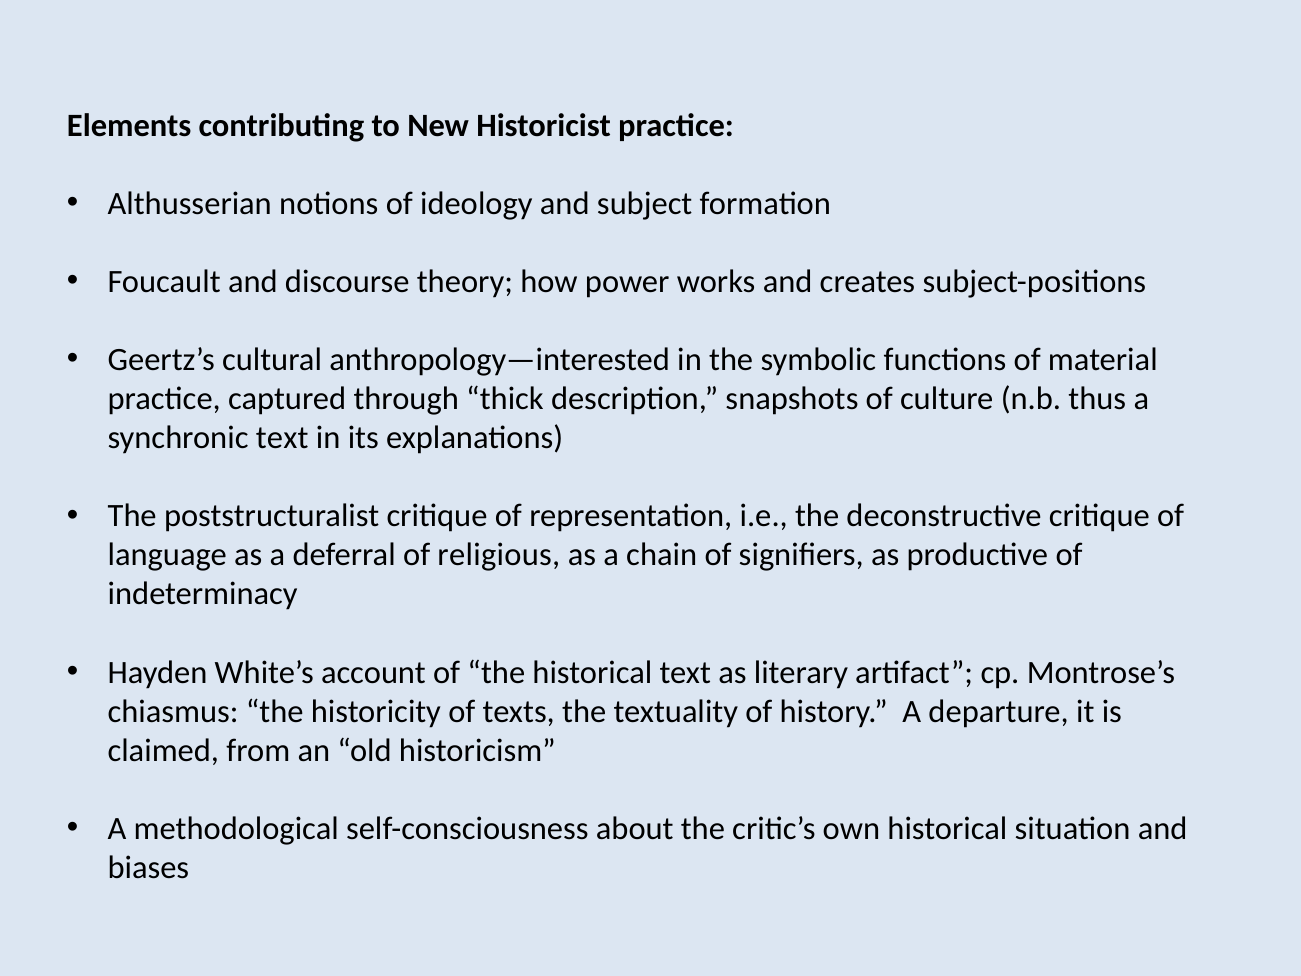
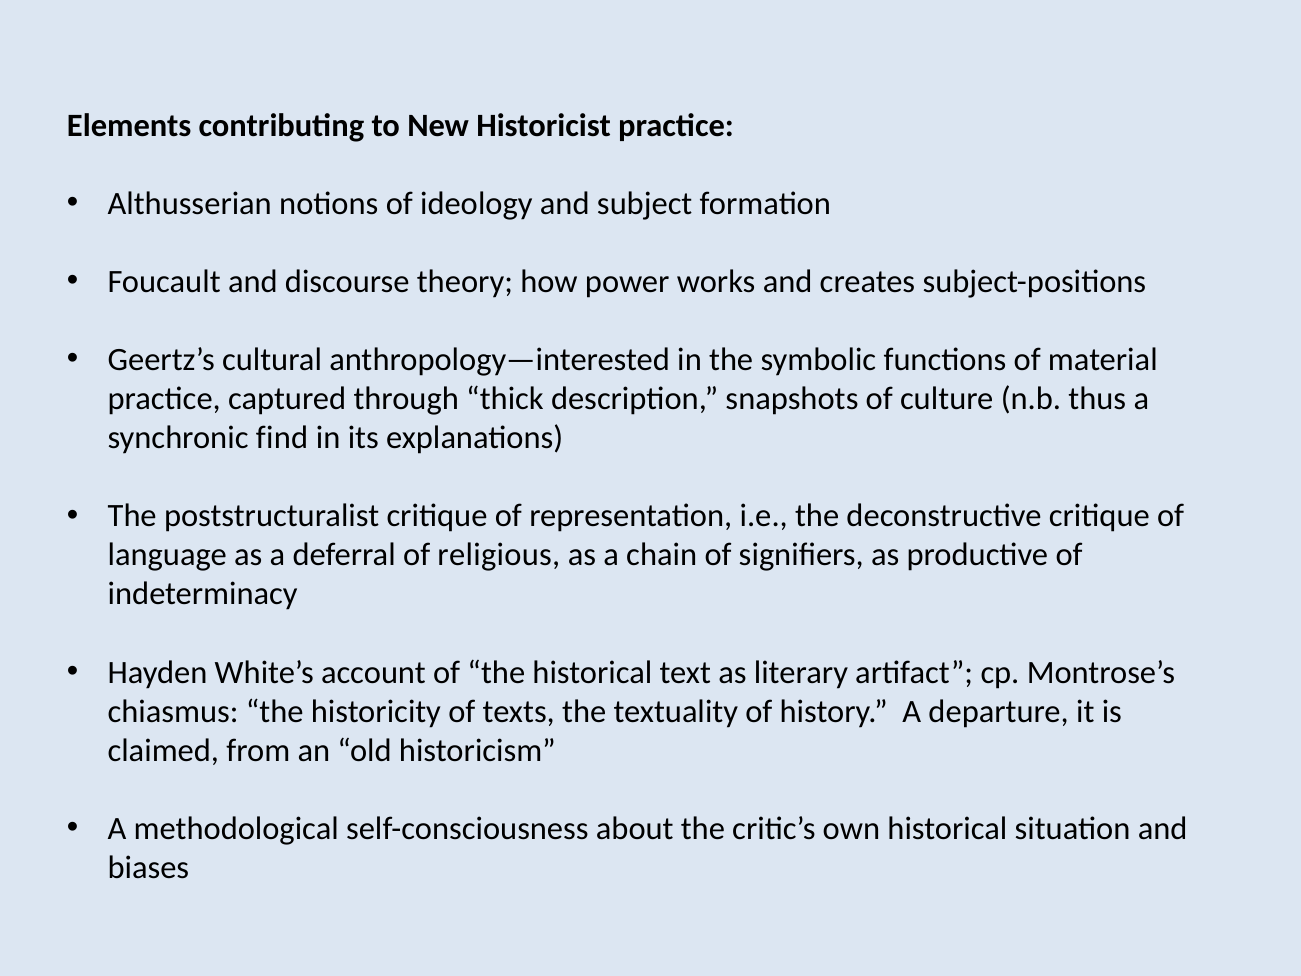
synchronic text: text -> find
